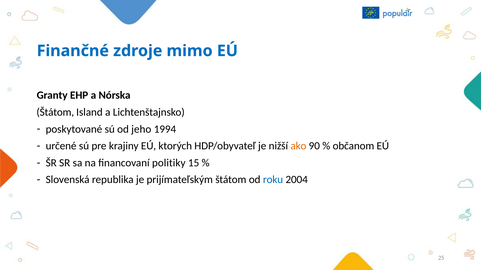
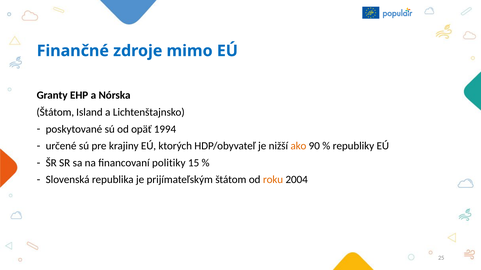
jeho: jeho -> opäť
občanom: občanom -> republiky
roku colour: blue -> orange
